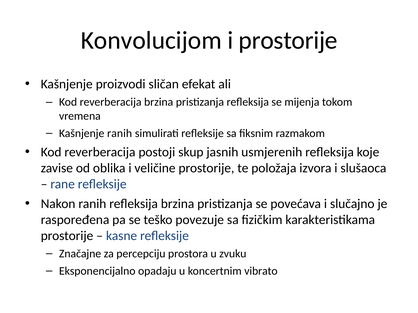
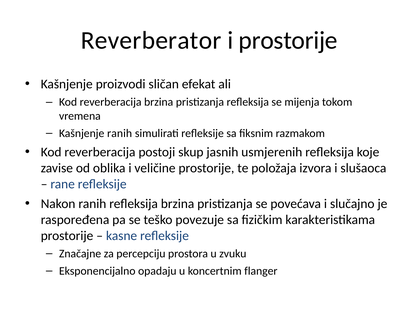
Konvolucijom: Konvolucijom -> Reverberator
vibrato: vibrato -> flanger
